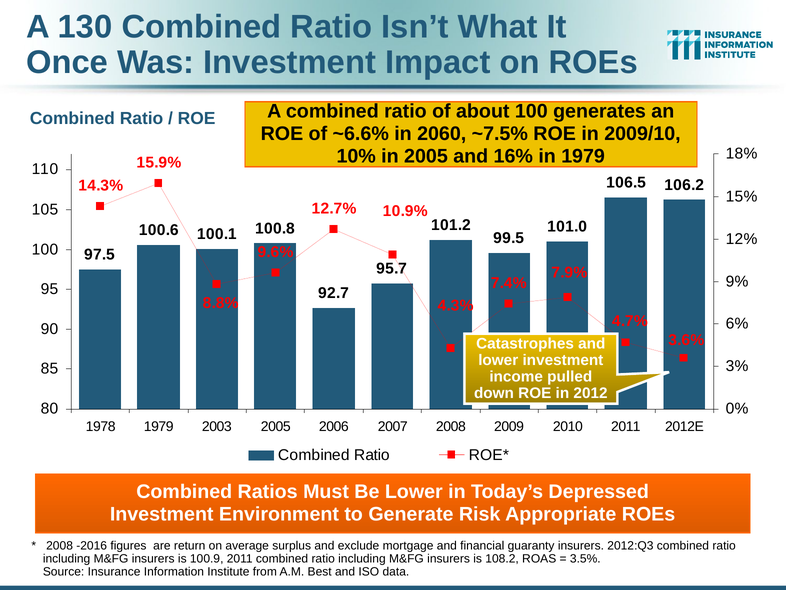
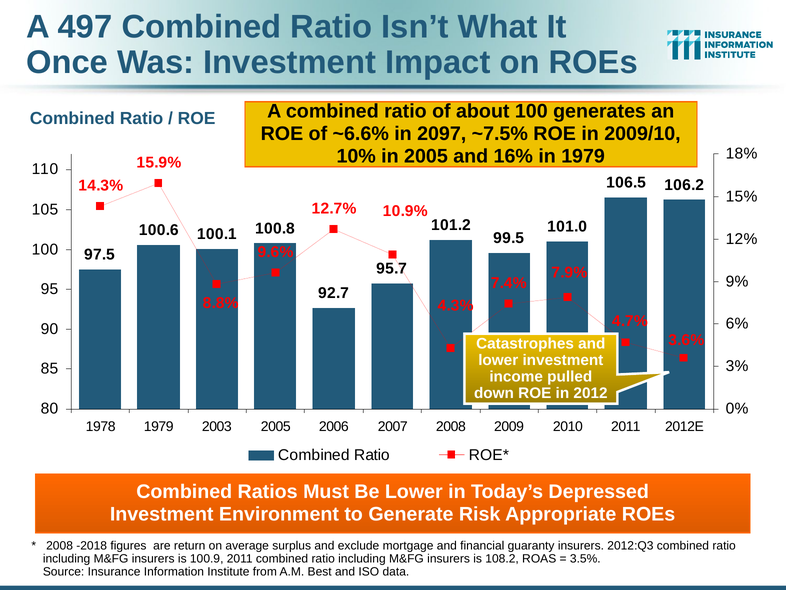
130: 130 -> 497
2060: 2060 -> 2097
-2016: -2016 -> -2018
